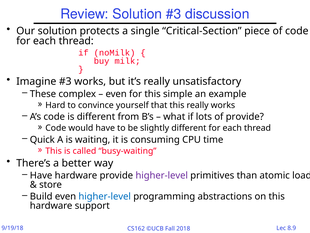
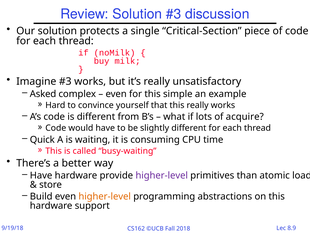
These: These -> Asked
of provide: provide -> acquire
higher-level at (105, 196) colour: blue -> orange
